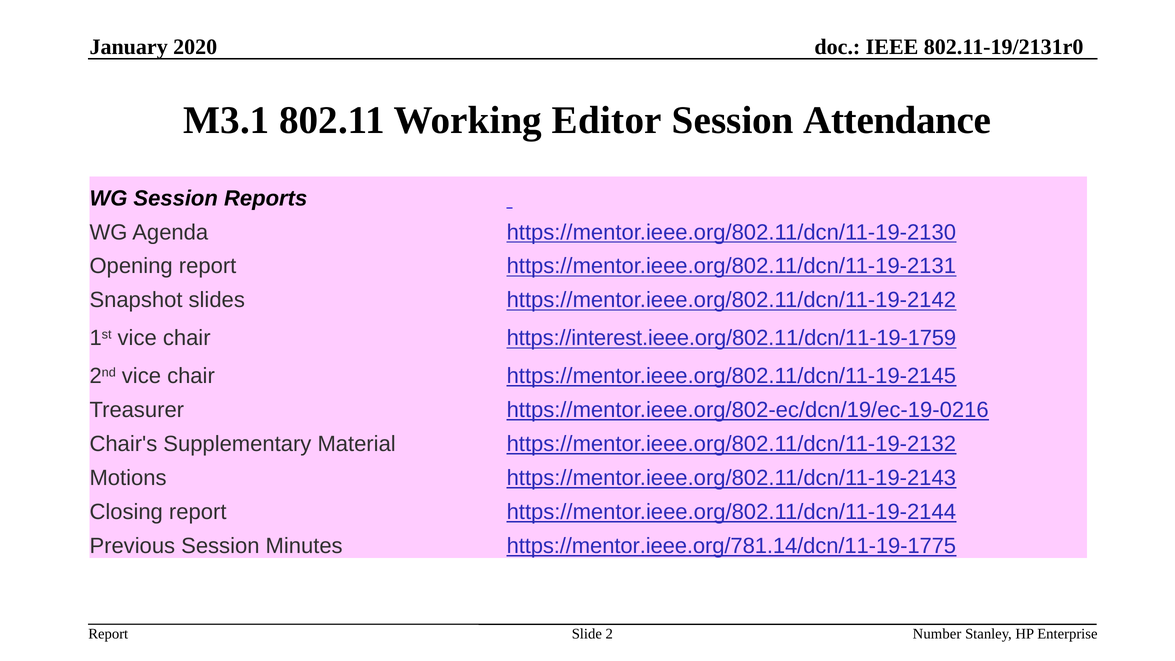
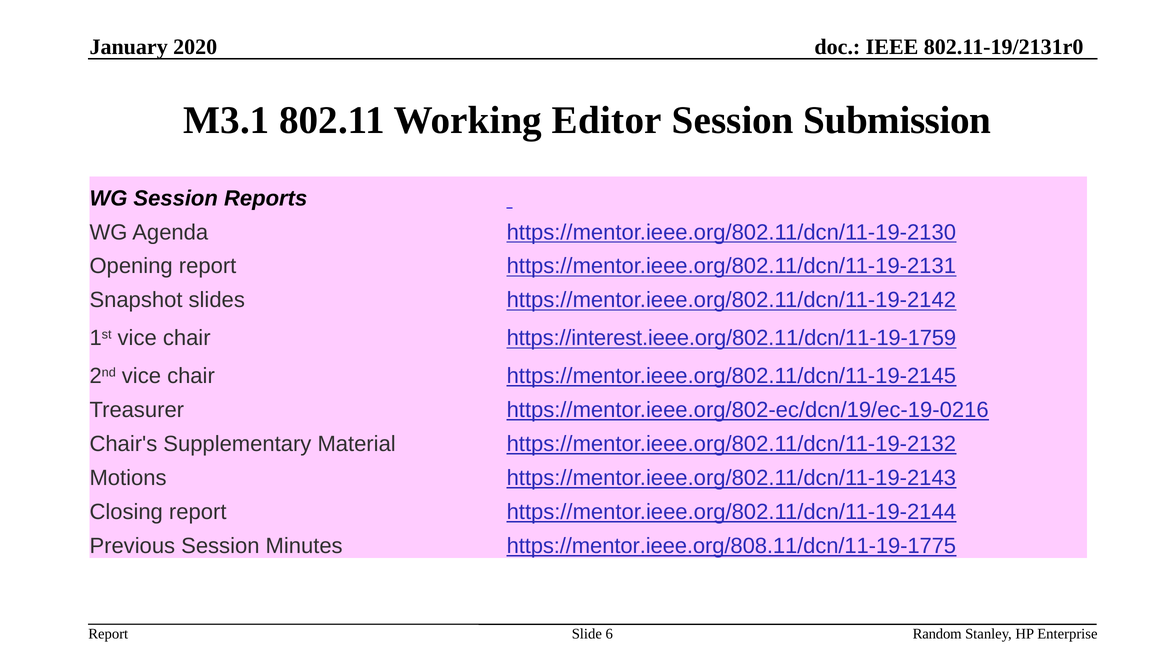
Attendance: Attendance -> Submission
https://mentor.ieee.org/781.14/dcn/11-19-1775: https://mentor.ieee.org/781.14/dcn/11-19-1775 -> https://mentor.ieee.org/808.11/dcn/11-19-1775
2: 2 -> 6
Number: Number -> Random
